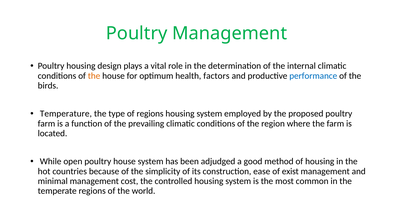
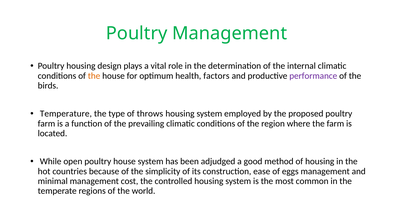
performance colour: blue -> purple
of regions: regions -> throws
exist: exist -> eggs
